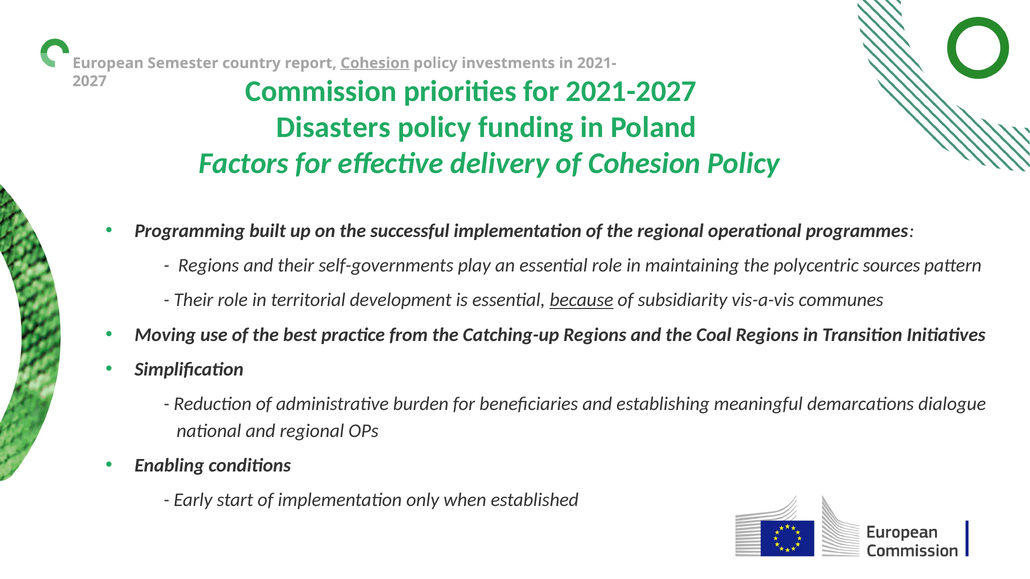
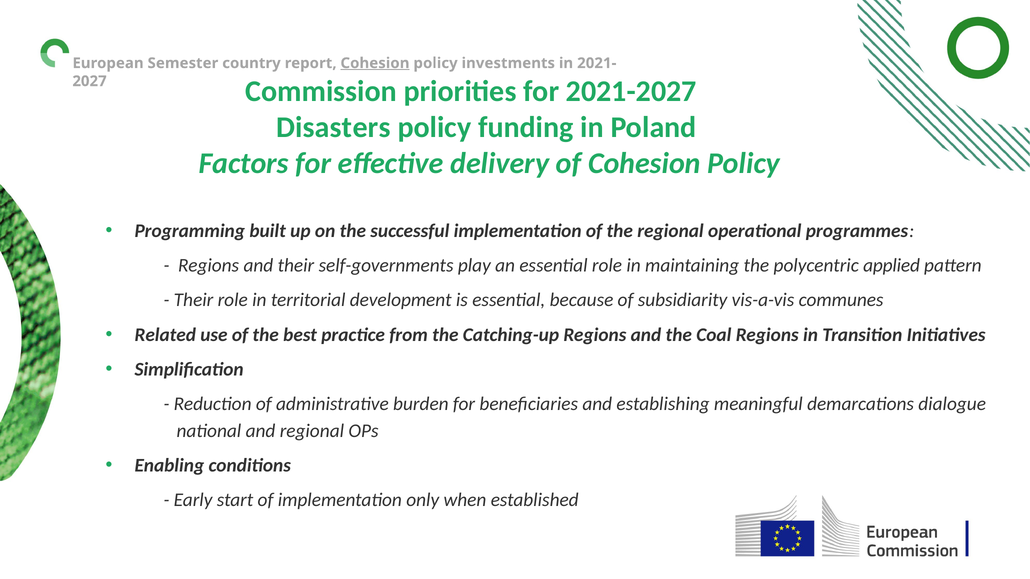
sources: sources -> applied
because underline: present -> none
Moving: Moving -> Related
